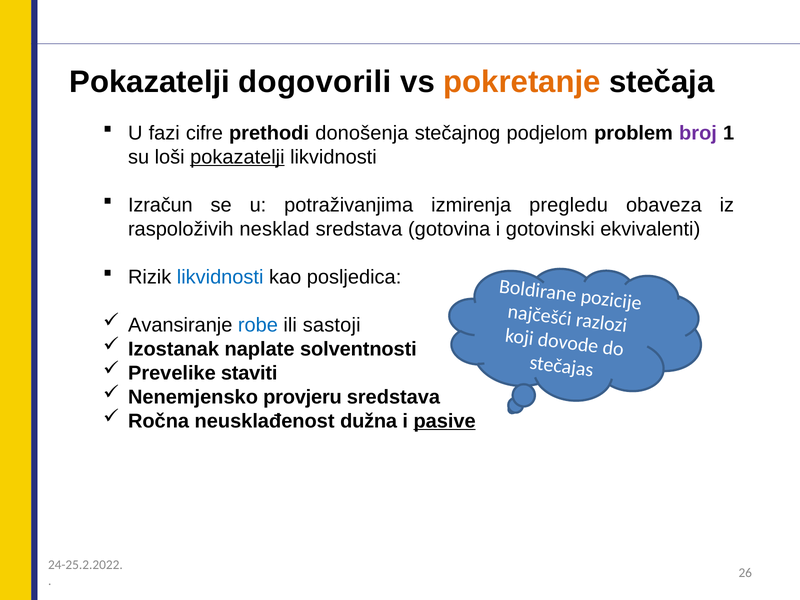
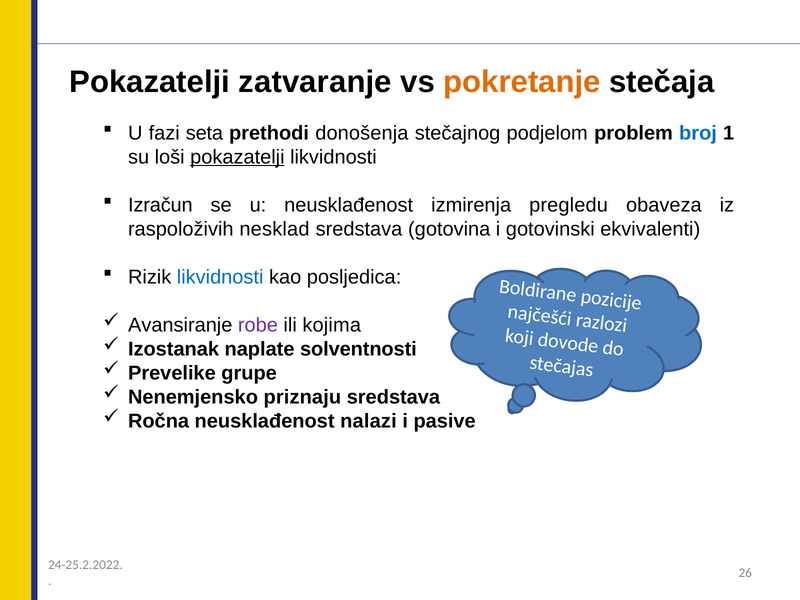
dogovorili: dogovorili -> zatvaranje
cifre: cifre -> seta
broj colour: purple -> blue
u potraživanjima: potraživanjima -> neusklađenost
robe colour: blue -> purple
sastoji: sastoji -> kojima
staviti: staviti -> grupe
provjeru: provjeru -> priznaju
dužna: dužna -> nalazi
pasive underline: present -> none
